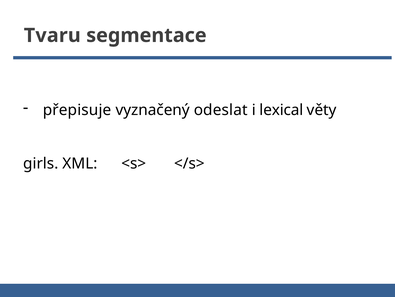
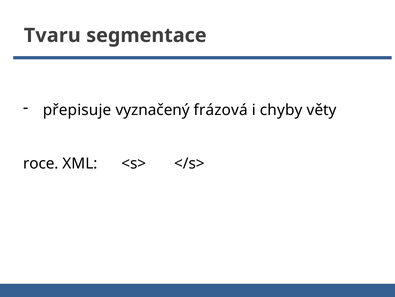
odeslat: odeslat -> frázová
lexical: lexical -> chyby
girls: girls -> roce
